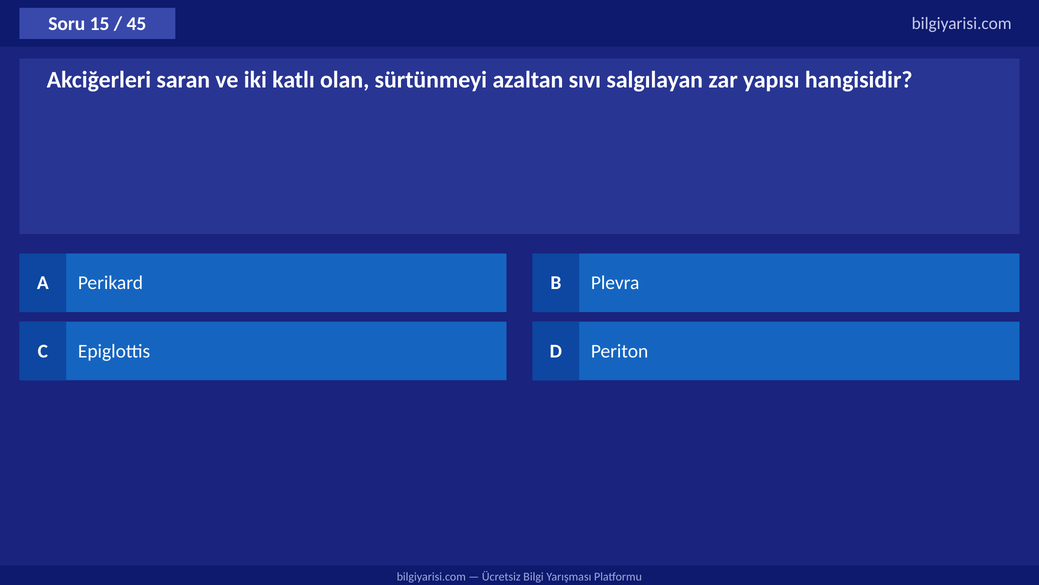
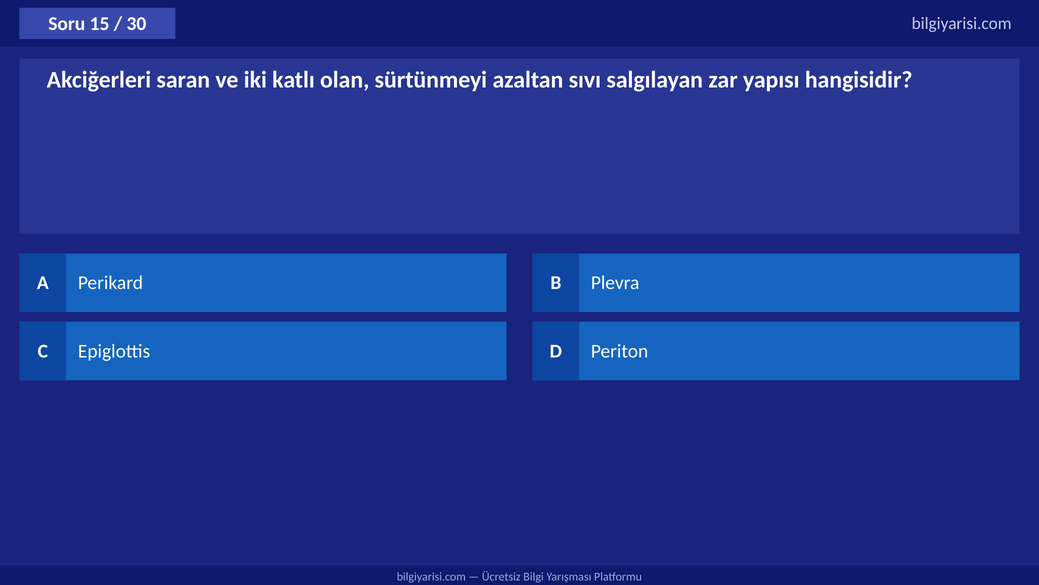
45: 45 -> 30
